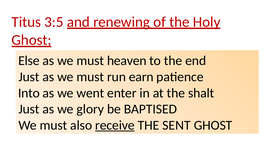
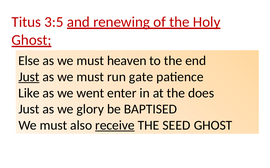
Just at (29, 77) underline: none -> present
earn: earn -> gate
Into: Into -> Like
shalt: shalt -> does
SENT: SENT -> SEED
